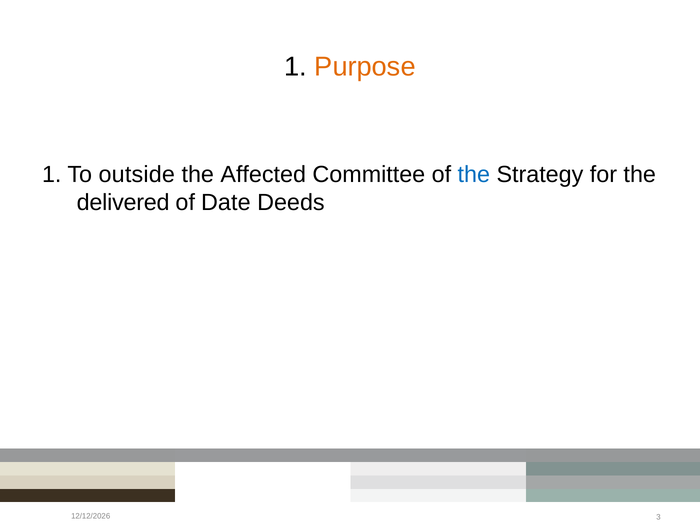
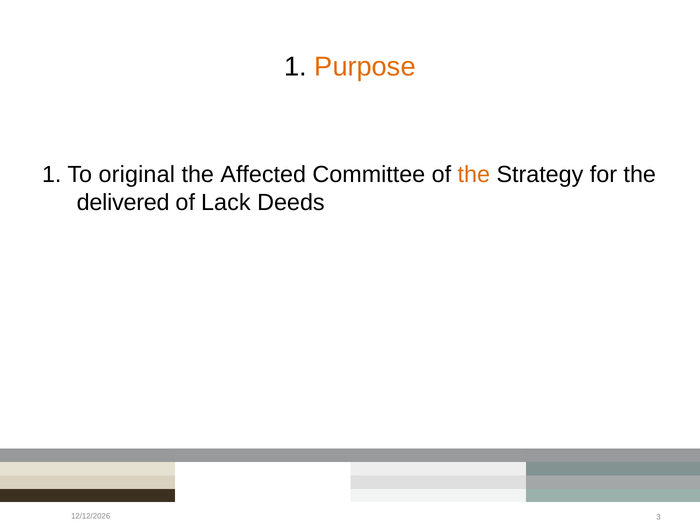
outside: outside -> original
the at (474, 174) colour: blue -> orange
Date: Date -> Lack
